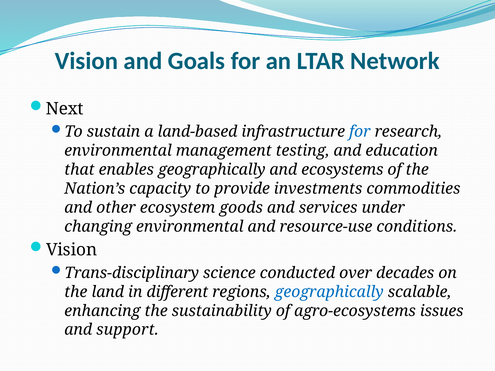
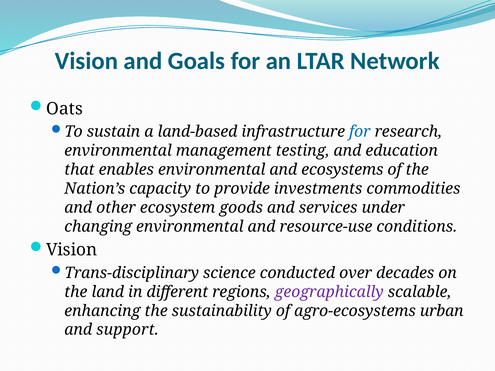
Next: Next -> Oats
enables geographically: geographically -> environmental
geographically at (329, 292) colour: blue -> purple
issues: issues -> urban
